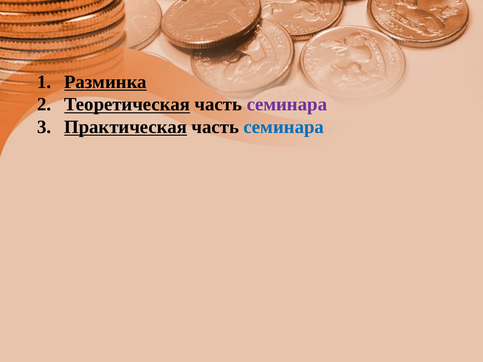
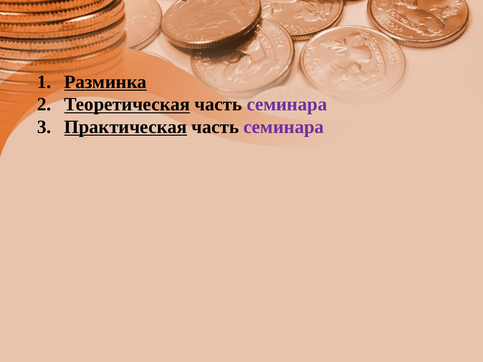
семинара at (284, 127) colour: blue -> purple
